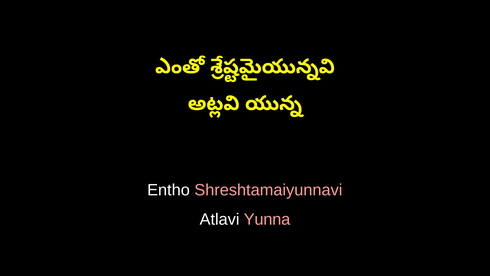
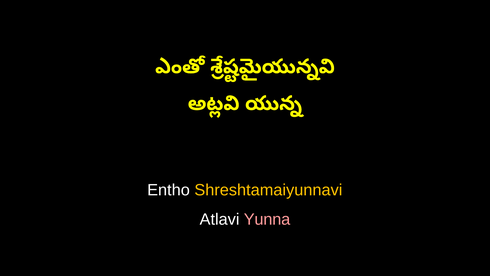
Shreshtamaiyunnavi colour: pink -> yellow
